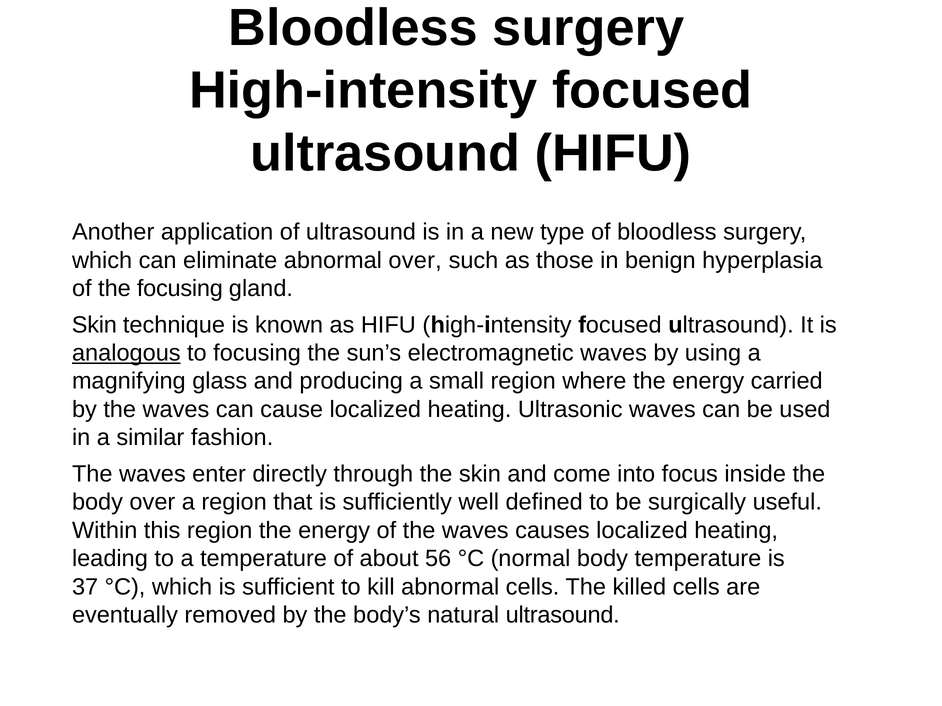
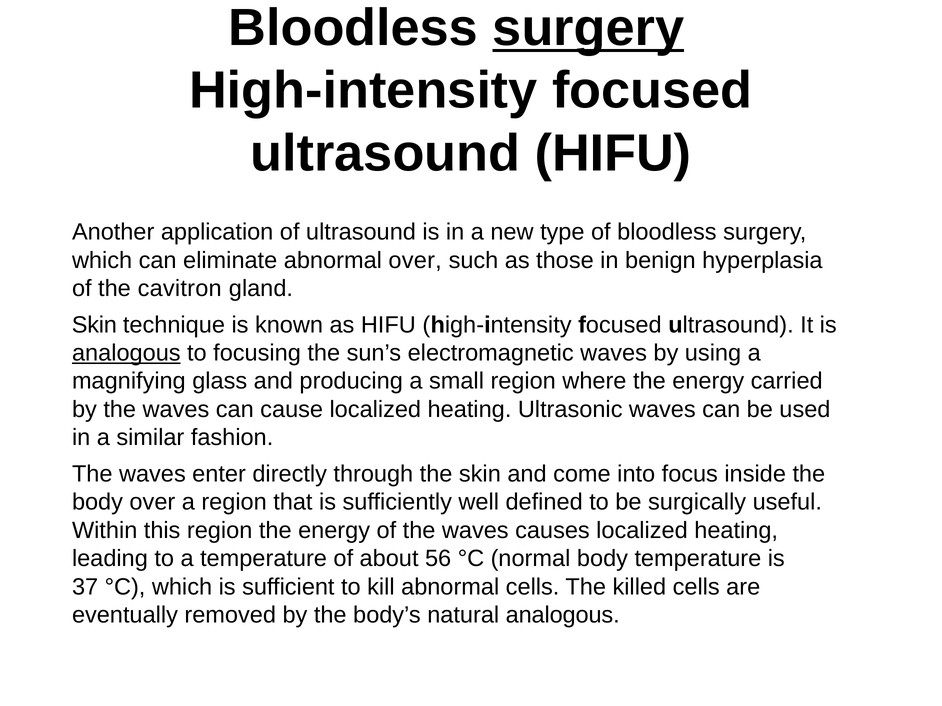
surgery at (588, 28) underline: none -> present
the focusing: focusing -> cavitron
natural ultrasound: ultrasound -> analogous
